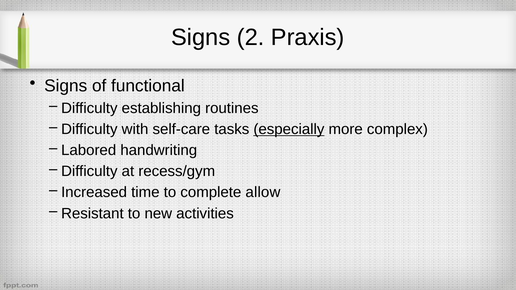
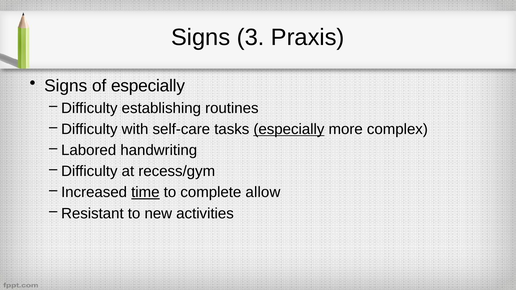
2: 2 -> 3
of functional: functional -> especially
time underline: none -> present
